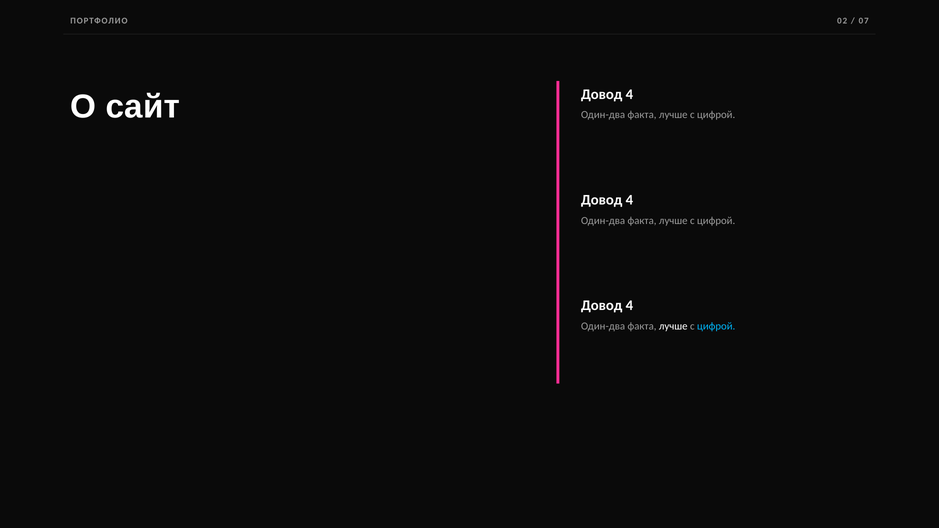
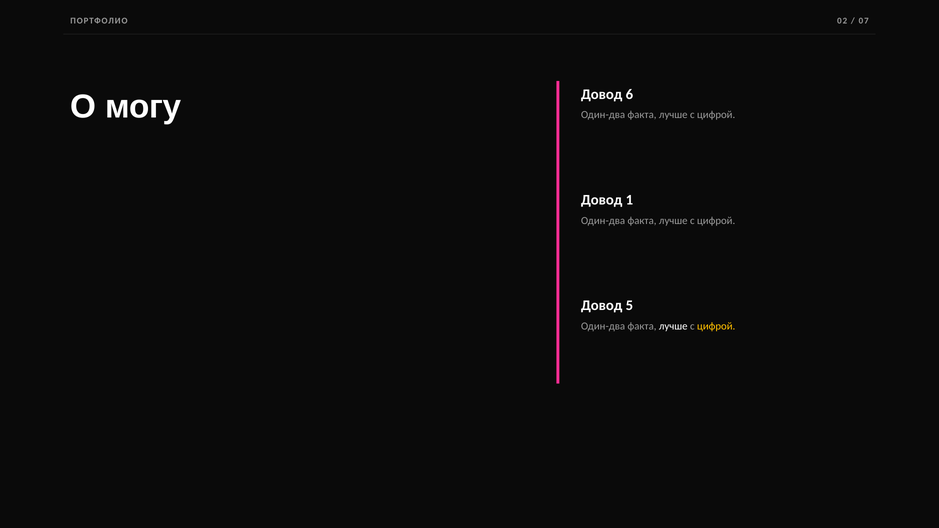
сайт: сайт -> могу
4 at (629, 94): 4 -> 6
4 at (629, 200): 4 -> 1
4 at (629, 306): 4 -> 5
цифрой at (716, 326) colour: light blue -> yellow
